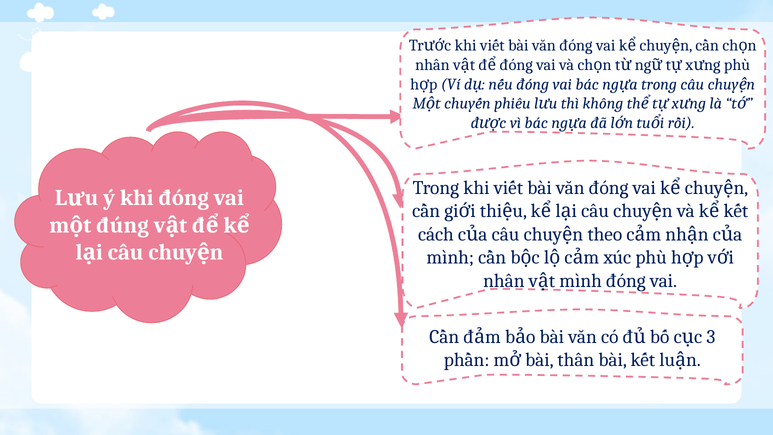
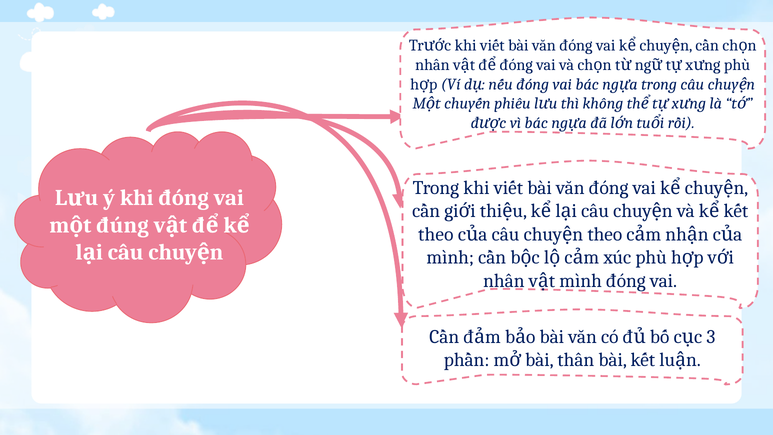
cách at (436, 234): cách -> theo
